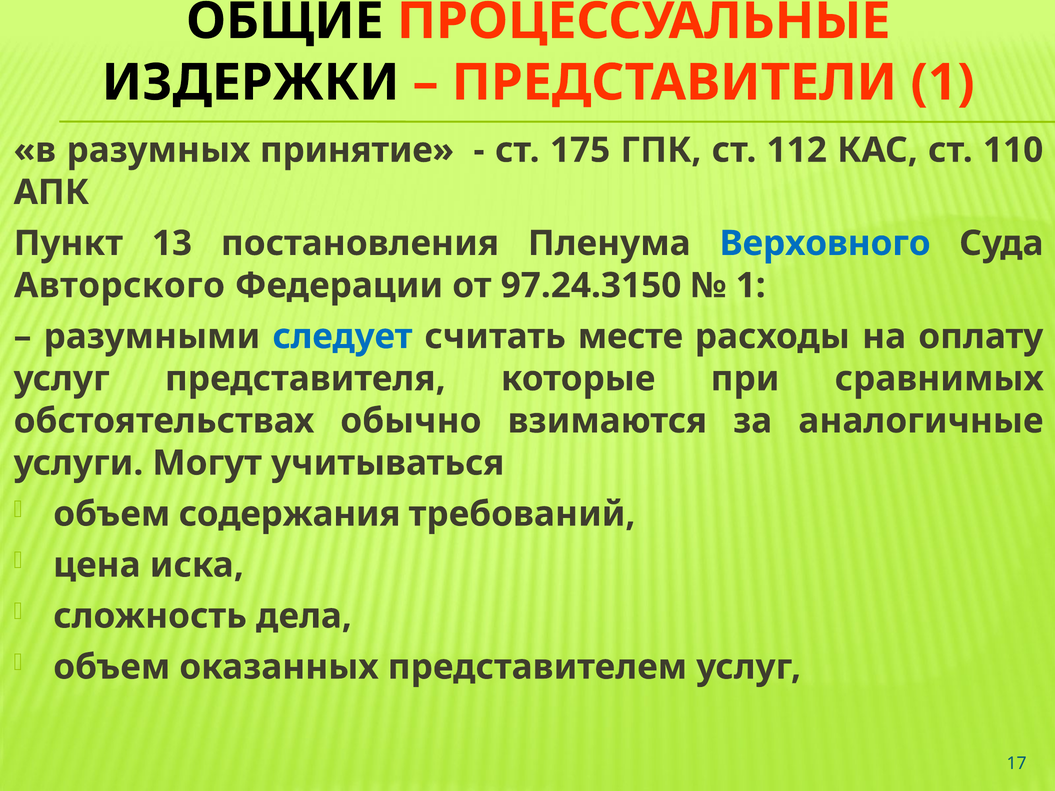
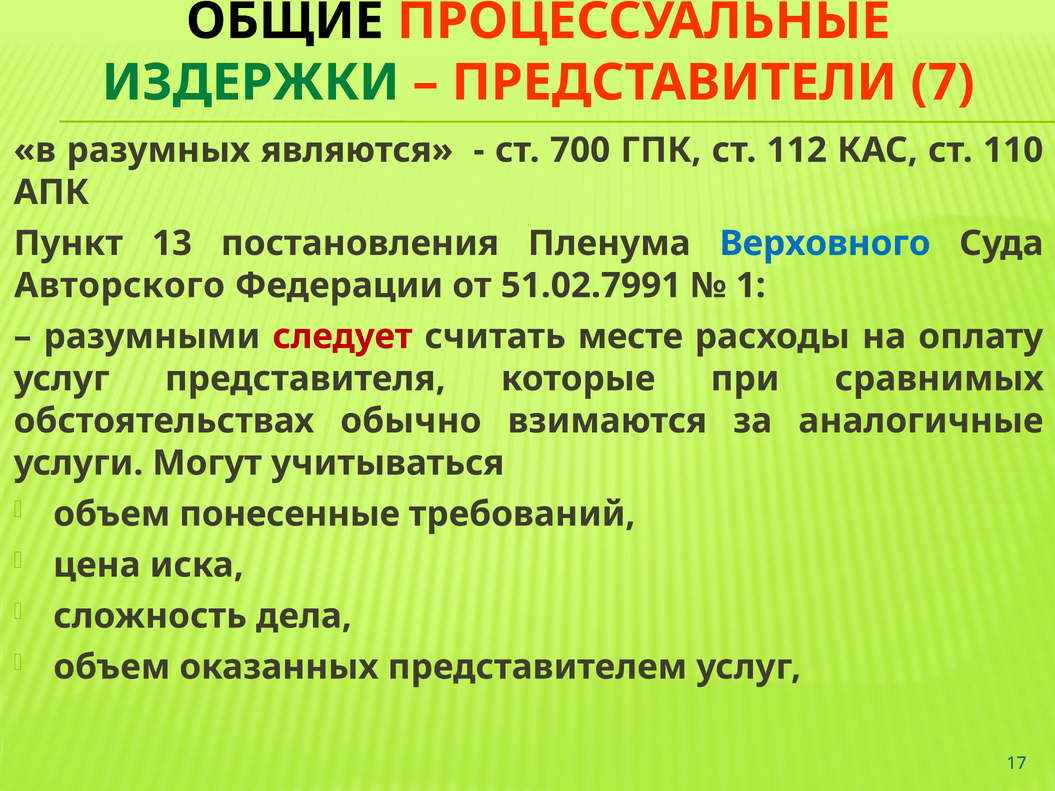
ИЗДЕРЖКИ colour: black -> green
ПРЕДСТАВИТЕЛИ 1: 1 -> 7
принятие: принятие -> являются
175: 175 -> 700
97.24.3150: 97.24.3150 -> 51.02.7991
следует colour: blue -> red
содержания: содержания -> понесенные
